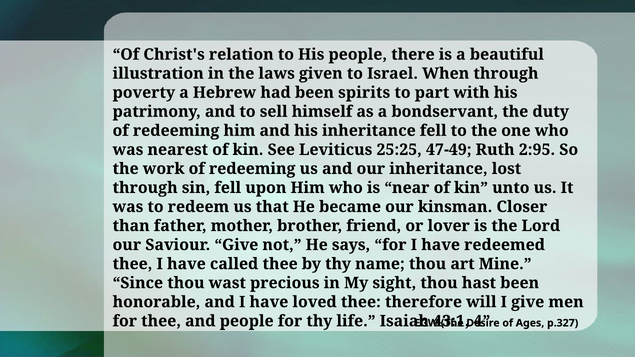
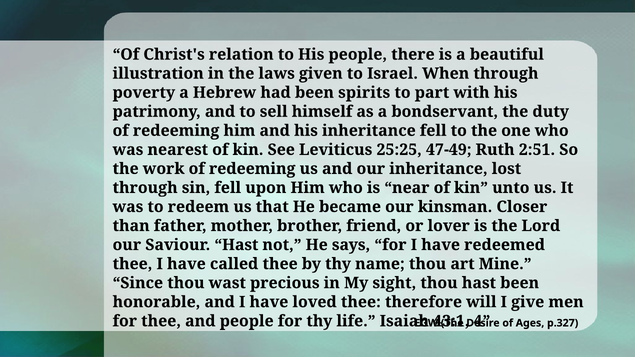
2:95: 2:95 -> 2:51
Saviour Give: Give -> Hast
